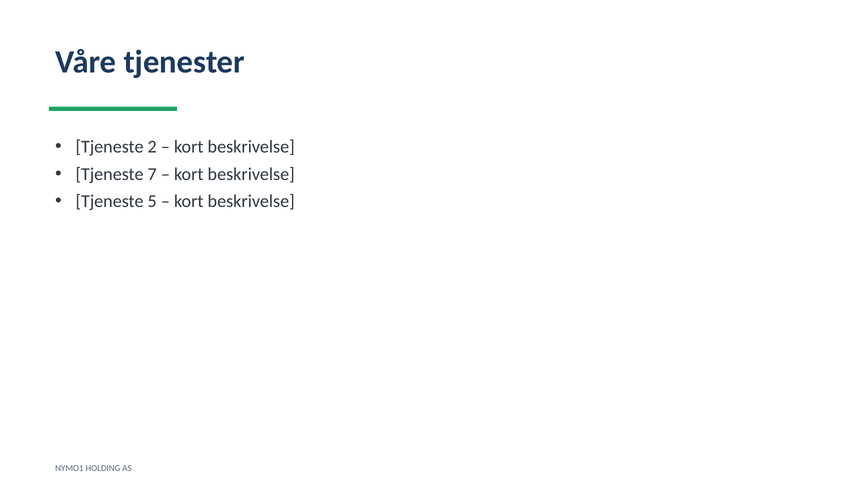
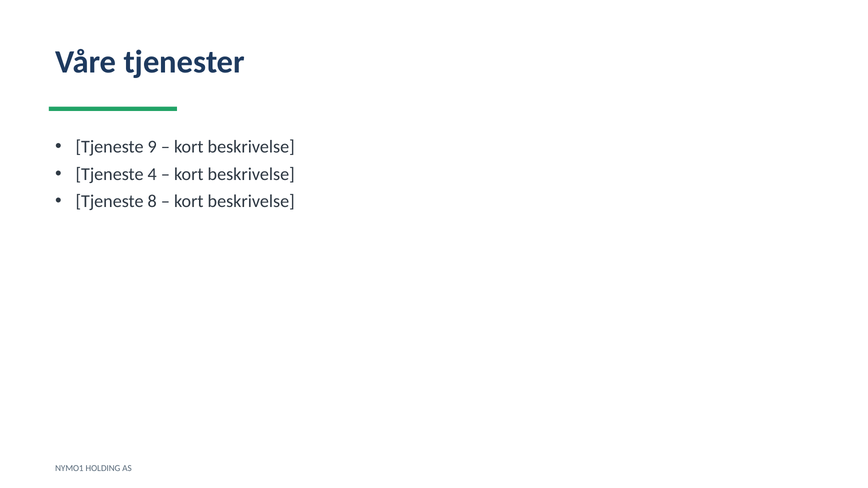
2: 2 -> 9
7: 7 -> 4
5: 5 -> 8
